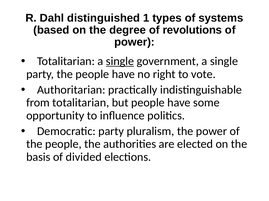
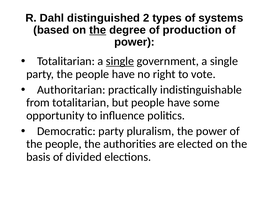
1: 1 -> 2
the at (98, 30) underline: none -> present
revolutions: revolutions -> production
